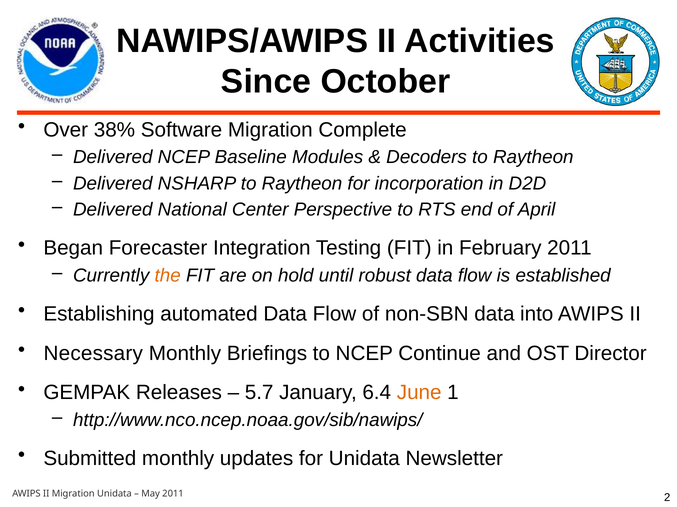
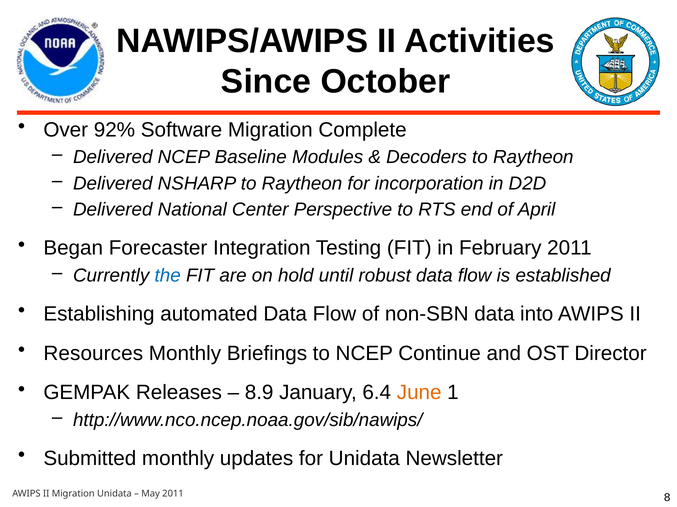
38%: 38% -> 92%
the colour: orange -> blue
Necessary: Necessary -> Resources
5.7: 5.7 -> 8.9
2: 2 -> 8
